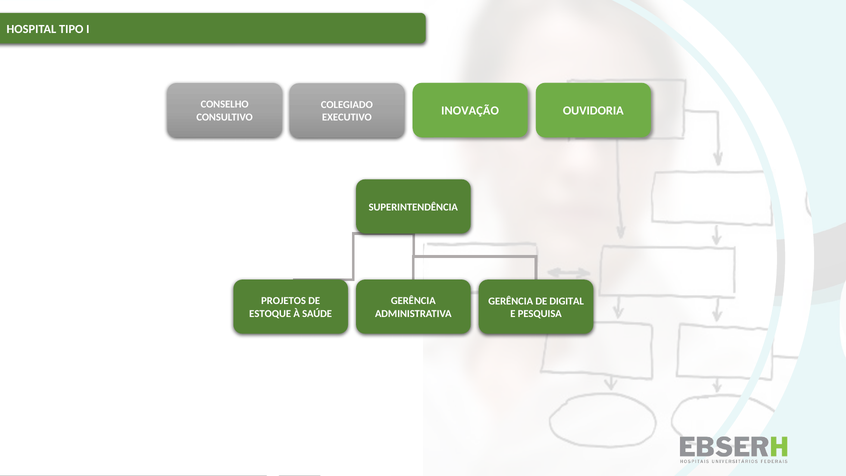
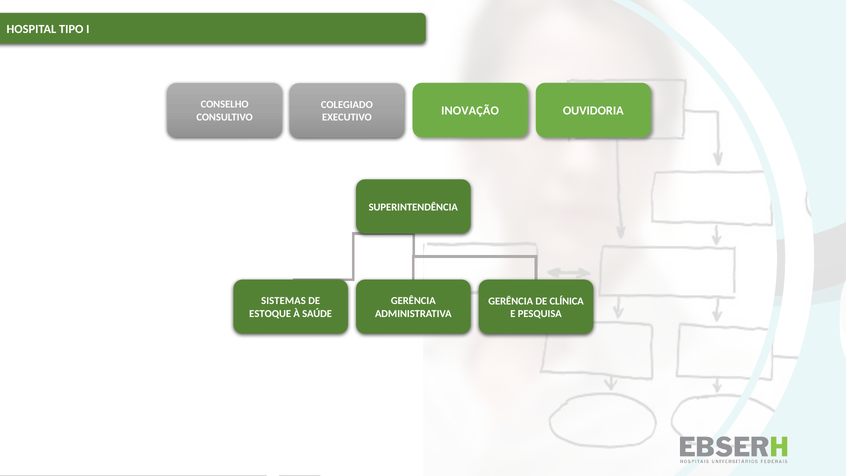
PROJETOS: PROJETOS -> SISTEMAS
DIGITAL: DIGITAL -> CLÍNICA
